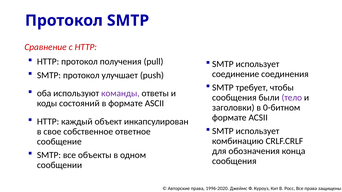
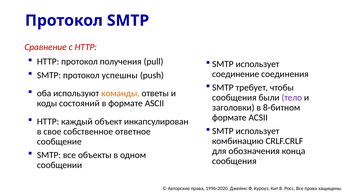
улучшает: улучшает -> успешны
команды colour: purple -> orange
0-битном: 0-битном -> 8-битном
